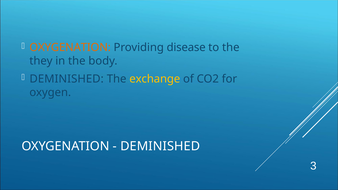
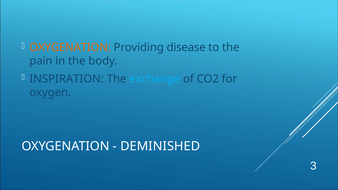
they: they -> pain
DEMINISHED at (67, 79): DEMINISHED -> INSPIRATION
exchange colour: yellow -> light blue
